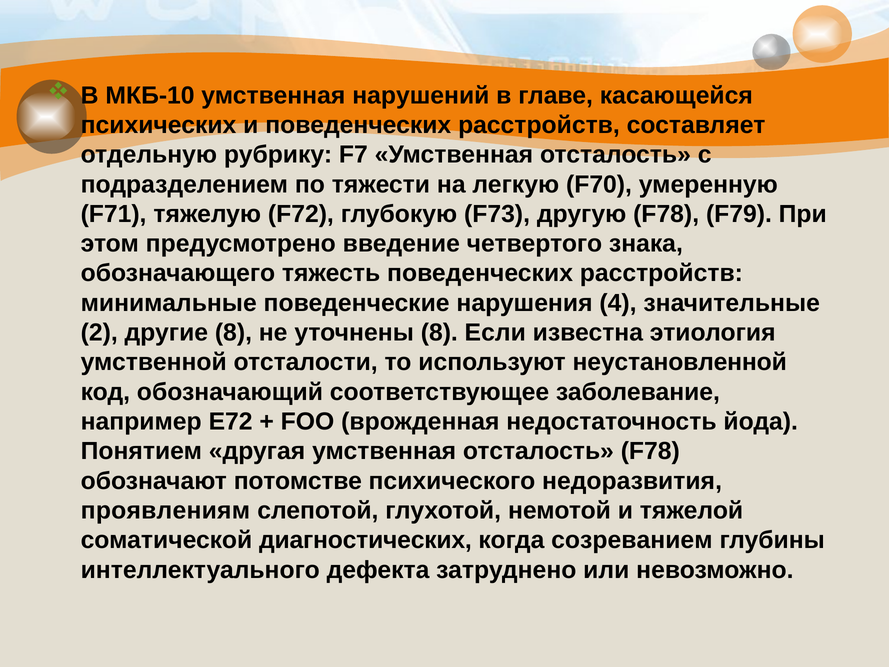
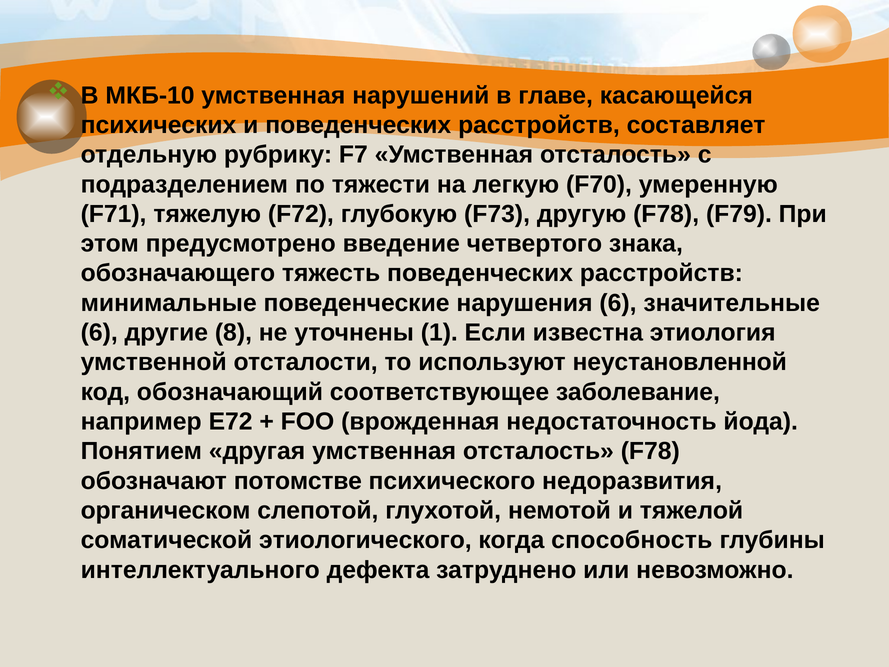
нарушения 4: 4 -> 6
2 at (99, 333): 2 -> 6
уточнены 8: 8 -> 1
проявлениям: проявлениям -> органическом
диагностических: диагностических -> этиологического
созреванием: созреванием -> способность
